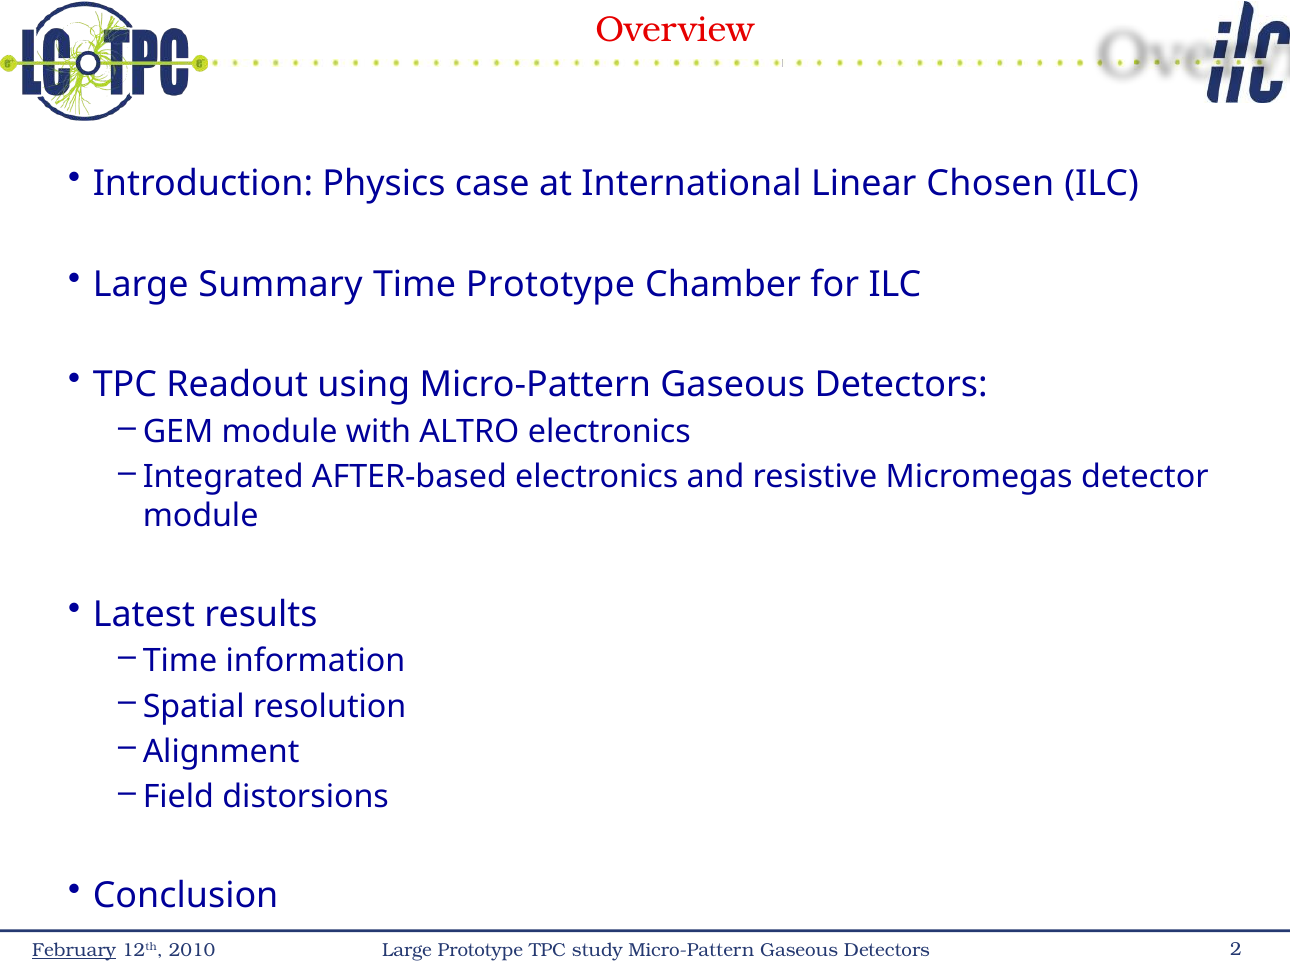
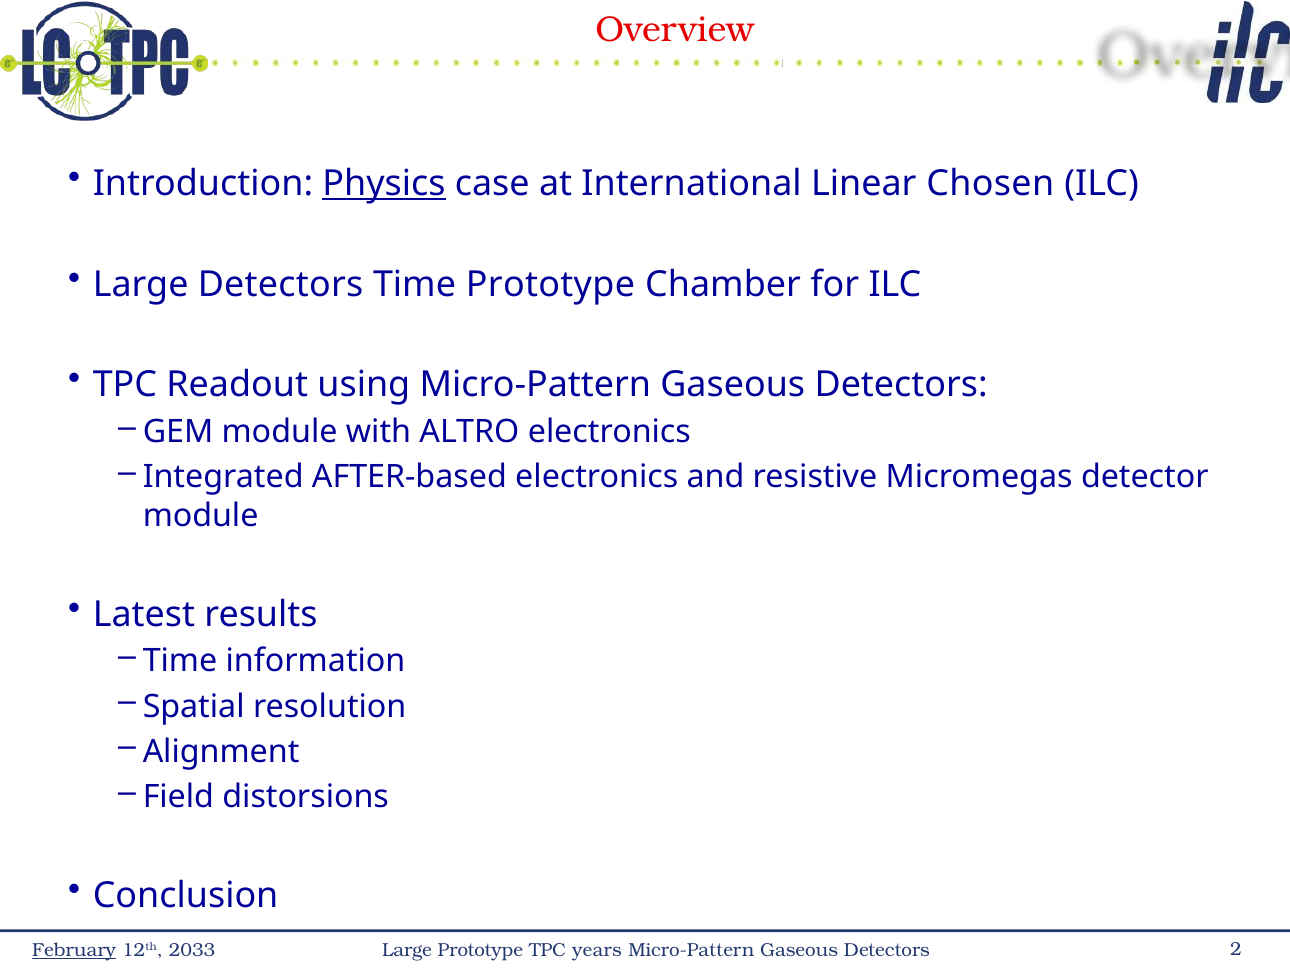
Physics underline: none -> present
Large Summary: Summary -> Detectors
2010: 2010 -> 2033
study: study -> years
